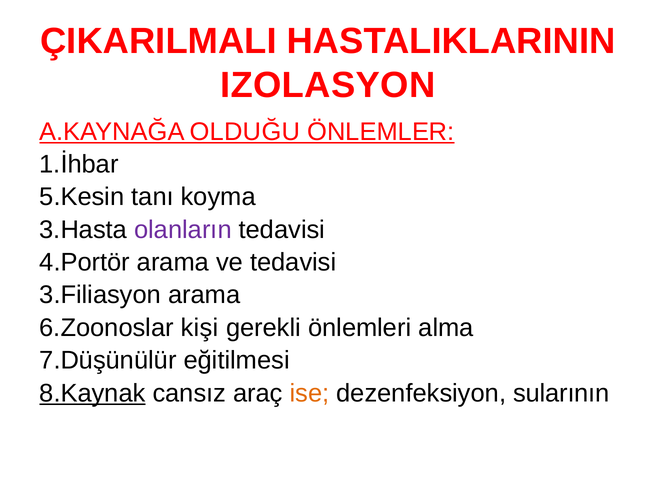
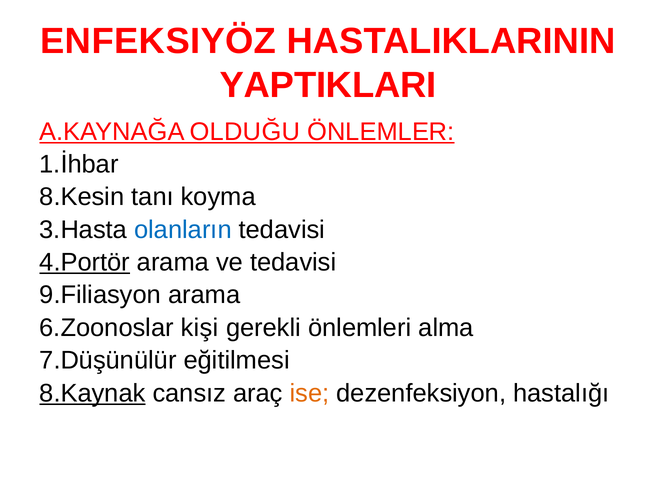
ÇIKARILMALI: ÇIKARILMALI -> ENFEKSIYÖZ
IZOLASYON: IZOLASYON -> YAPTIKLARI
5.Kesin: 5.Kesin -> 8.Kesin
olanların colour: purple -> blue
4.Portör underline: none -> present
3.Filiasyon: 3.Filiasyon -> 9.Filiasyon
sularının: sularının -> hastalığı
